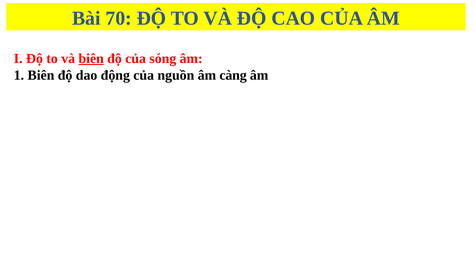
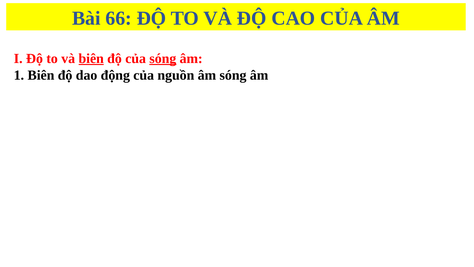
70: 70 -> 66
sóng at (163, 58) underline: none -> present
âm càng: càng -> sóng
